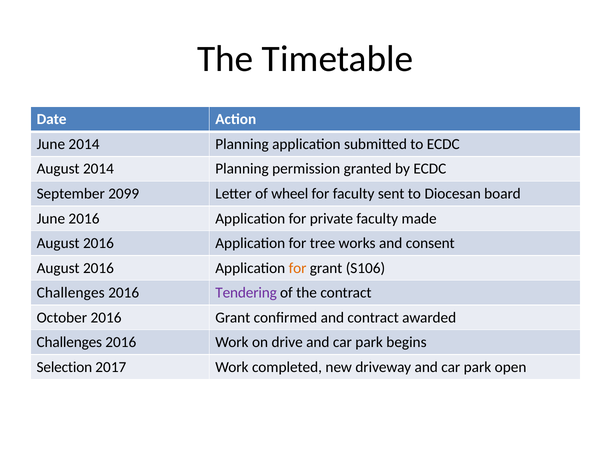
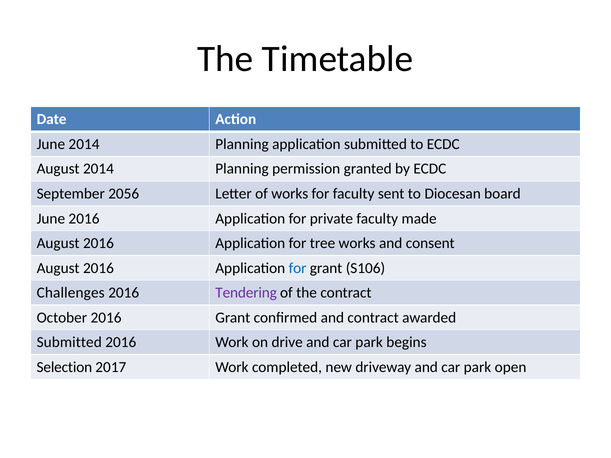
2099: 2099 -> 2056
of wheel: wheel -> works
for at (298, 268) colour: orange -> blue
Challenges at (69, 342): Challenges -> Submitted
